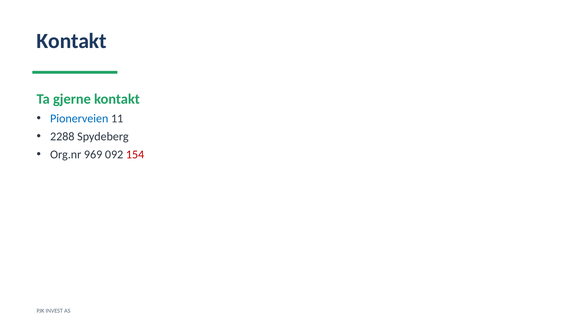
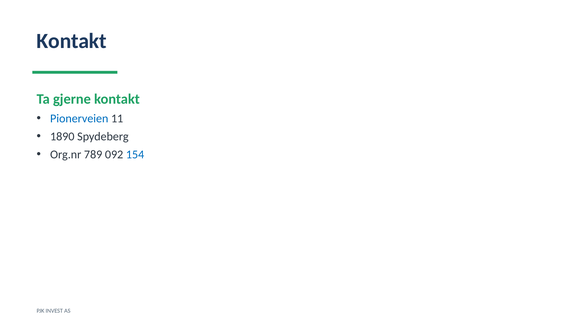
2288: 2288 -> 1890
969: 969 -> 789
154 colour: red -> blue
